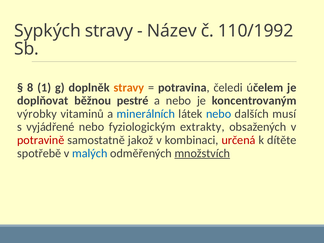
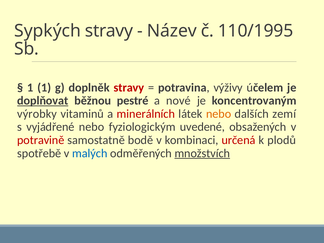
110/1992: 110/1992 -> 110/1995
8 at (30, 88): 8 -> 1
stravy at (129, 88) colour: orange -> red
čeledi: čeledi -> výživy
doplňovat underline: none -> present
a nebo: nebo -> nové
minerálních colour: blue -> red
nebo at (219, 114) colour: blue -> orange
musí: musí -> zemí
extrakty: extrakty -> uvedené
jakož: jakož -> bodě
dítěte: dítěte -> plodů
